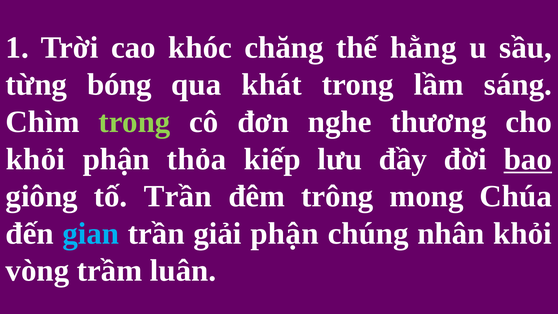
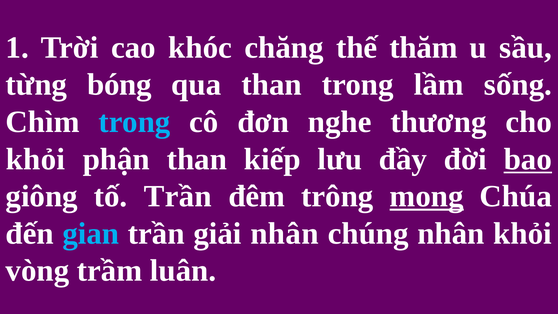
hằng: hằng -> thăm
qua khát: khát -> than
sáng: sáng -> sống
trong at (134, 122) colour: light green -> light blue
phận thỏa: thỏa -> than
mong underline: none -> present
giải phận: phận -> nhân
